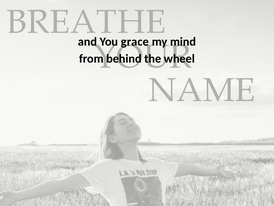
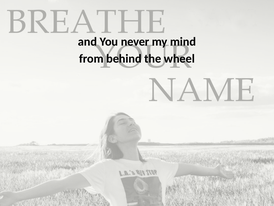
grace: grace -> never
